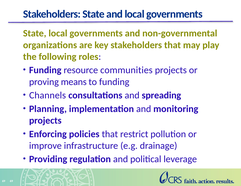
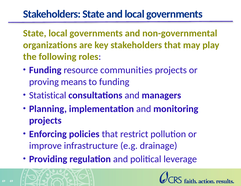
Channels: Channels -> Statistical
spreading: spreading -> managers
